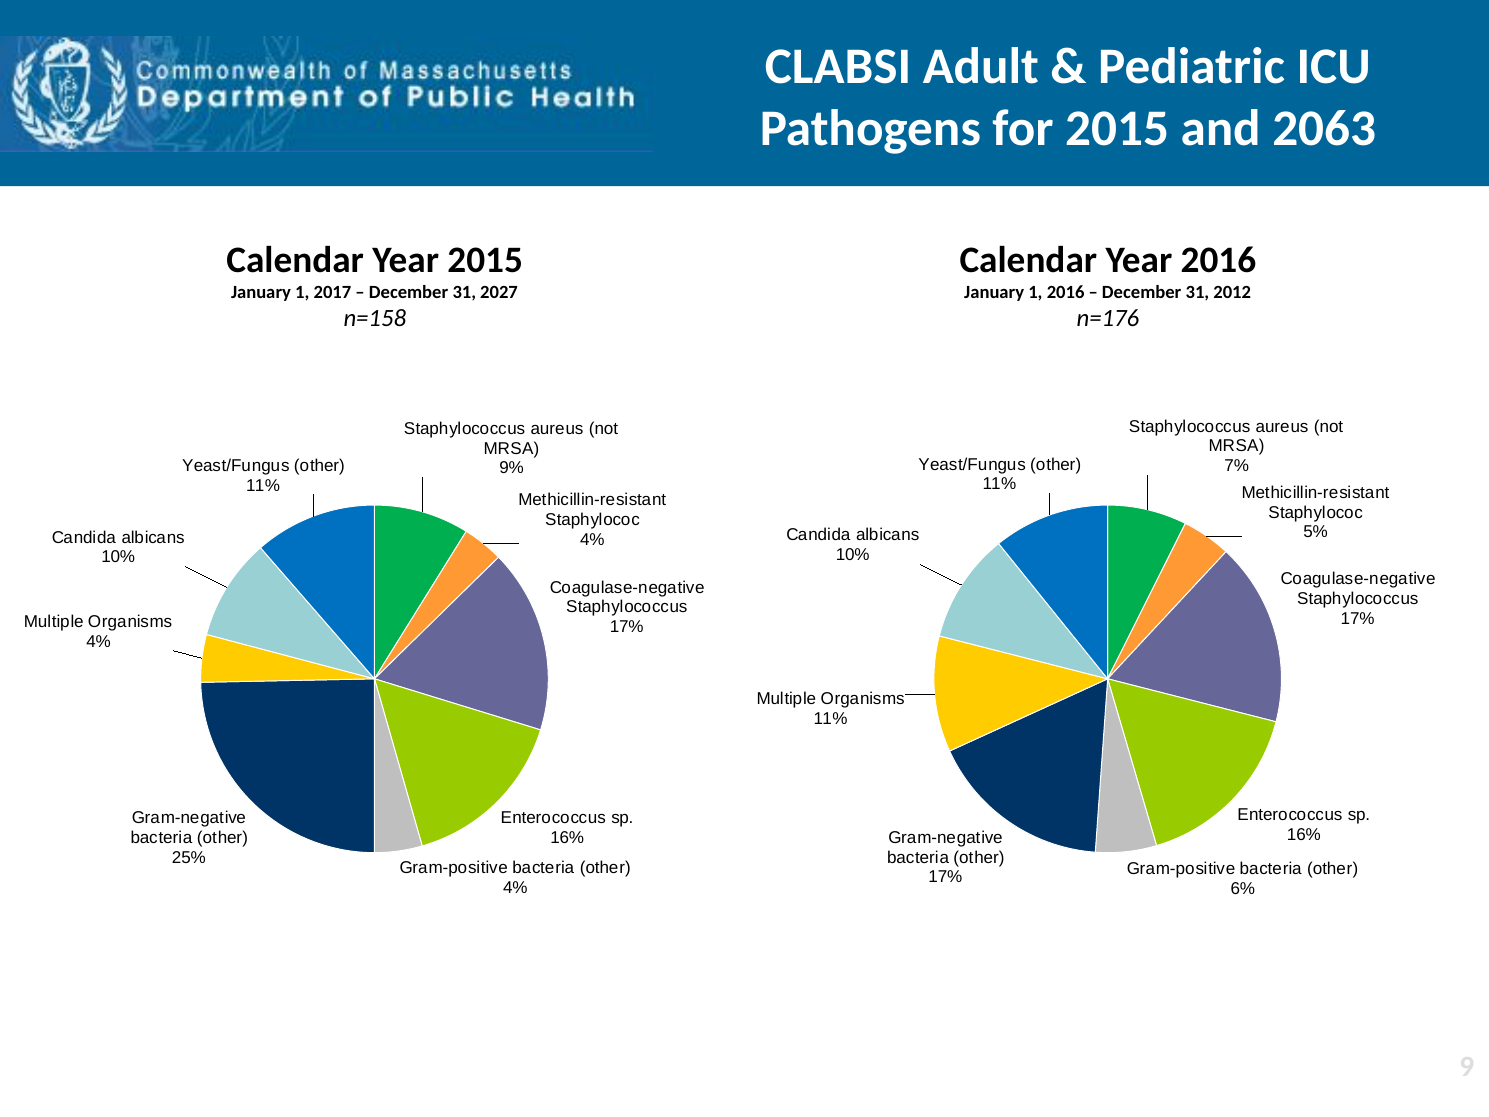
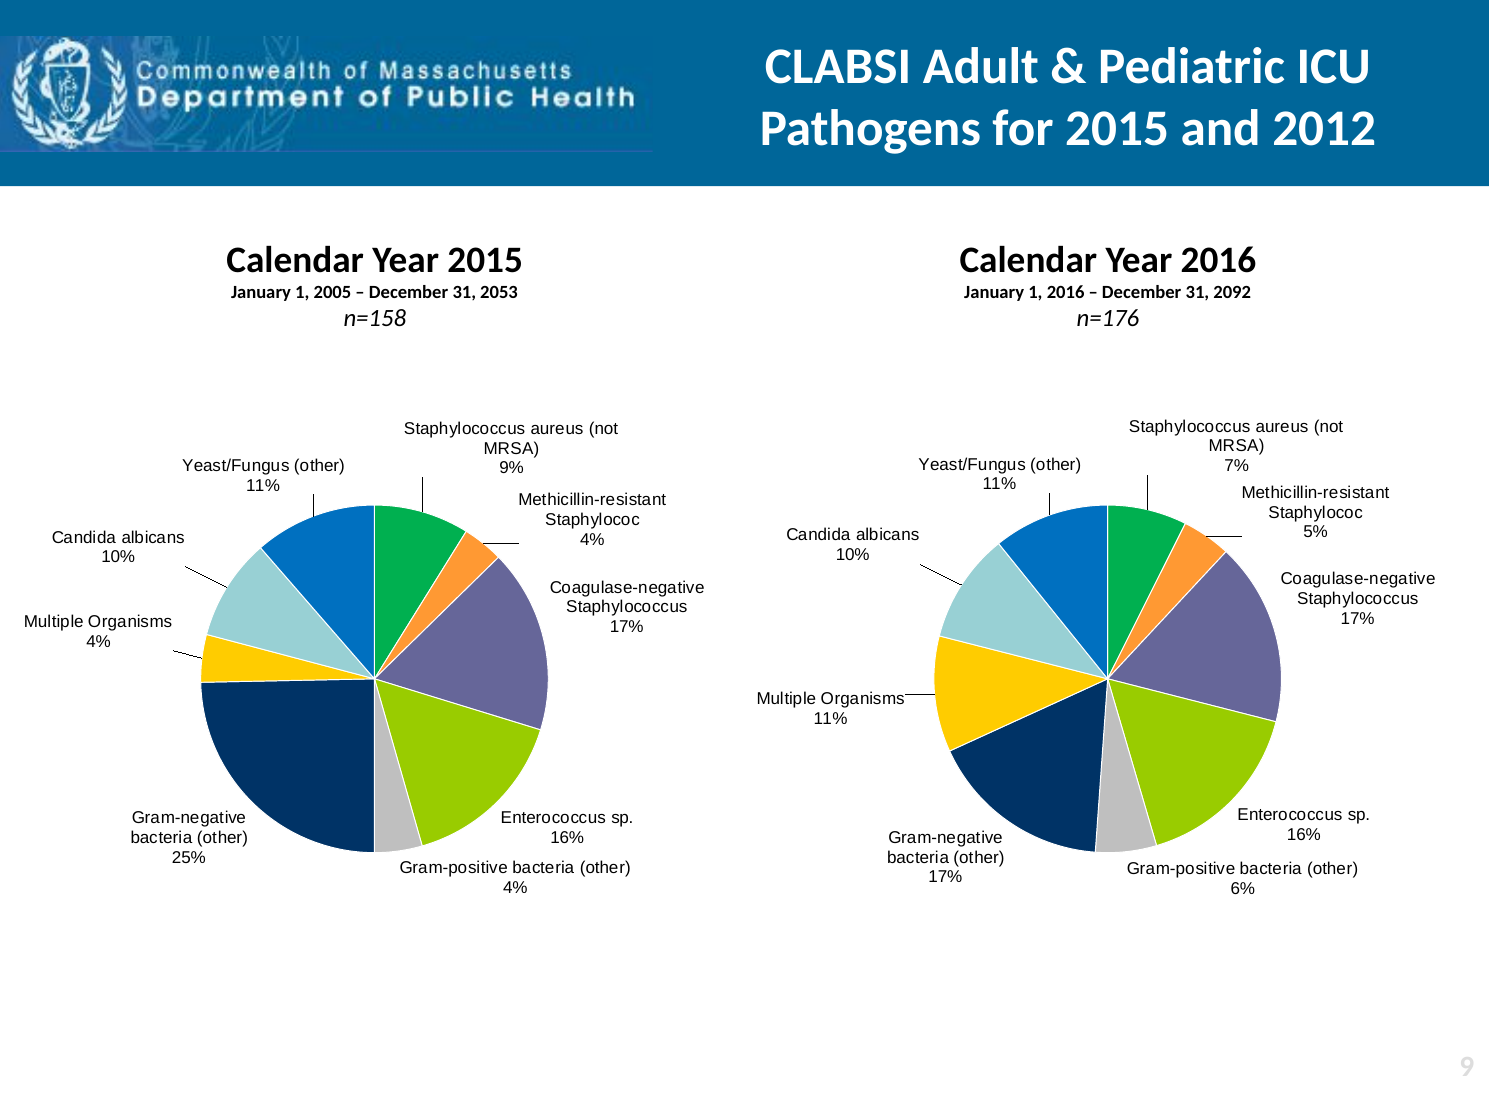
2063: 2063 -> 2012
2017: 2017 -> 2005
2027: 2027 -> 2053
2012: 2012 -> 2092
